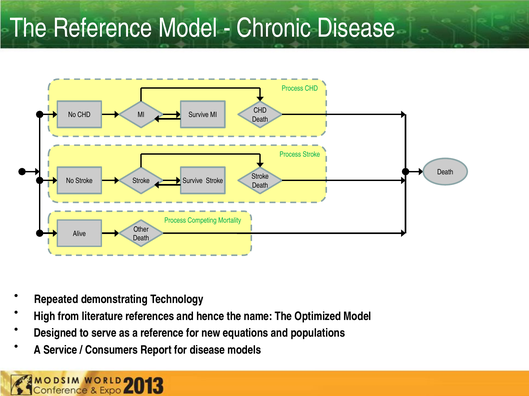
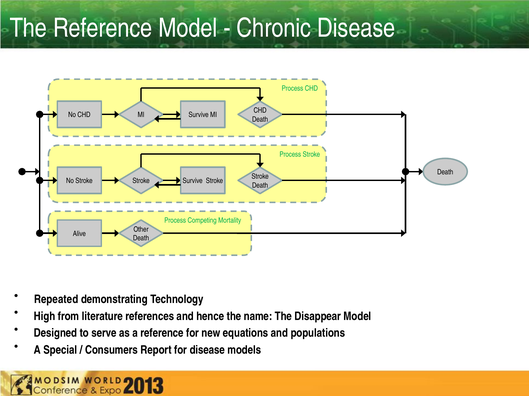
Optimized: Optimized -> Disappear
Service: Service -> Special
